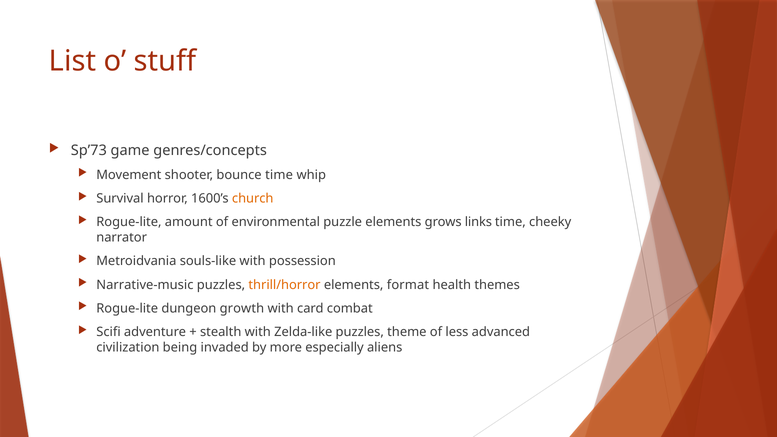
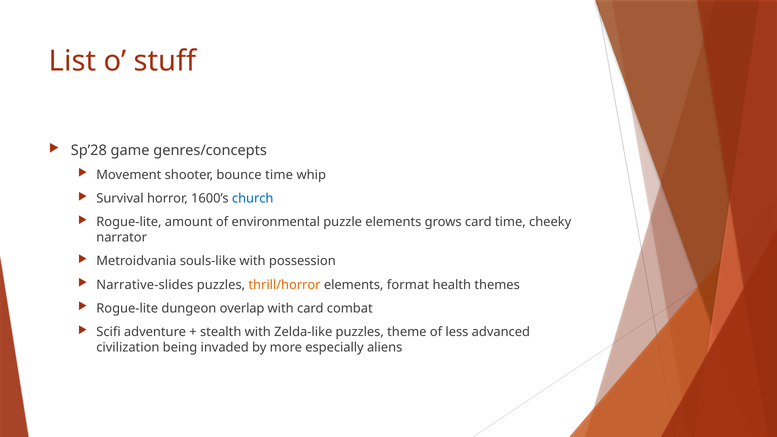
Sp’73: Sp’73 -> Sp’28
church colour: orange -> blue
grows links: links -> card
Narrative-music: Narrative-music -> Narrative-slides
growth: growth -> overlap
